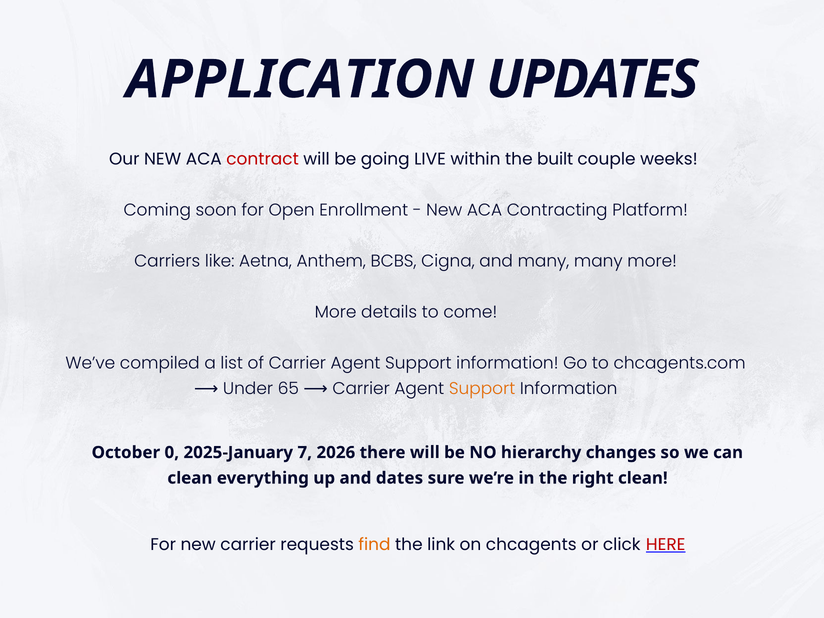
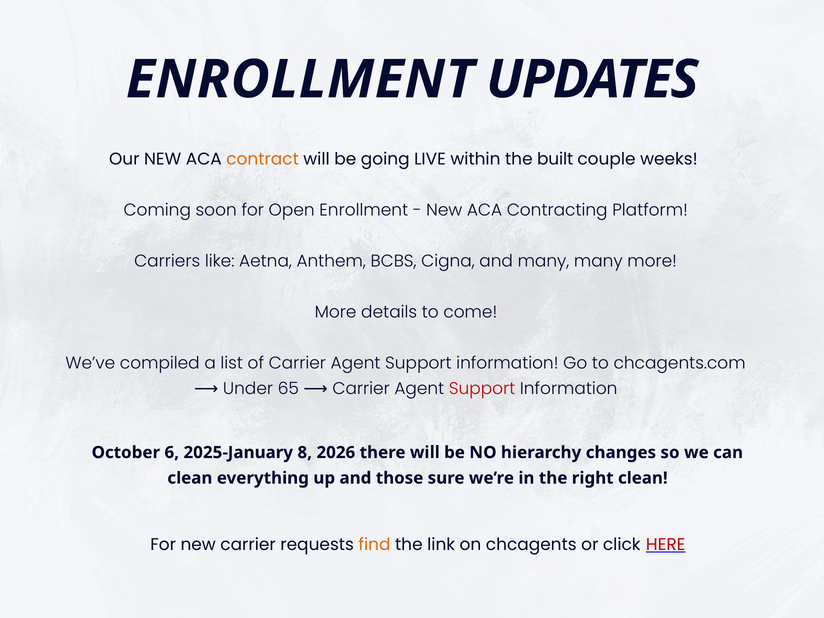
APPLICATION at (300, 80): APPLICATION -> ENROLLMENT
contract colour: red -> orange
Support at (482, 389) colour: orange -> red
0: 0 -> 6
7: 7 -> 8
dates: dates -> those
